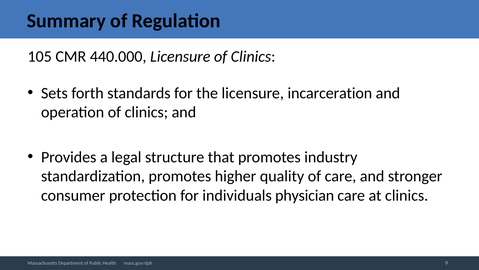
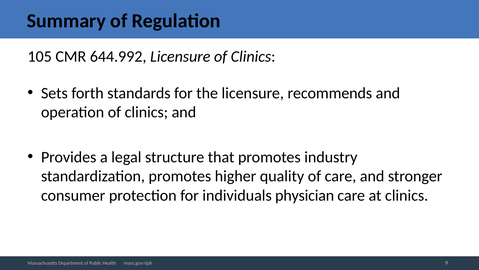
440.000: 440.000 -> 644.992
incarceration: incarceration -> recommends
